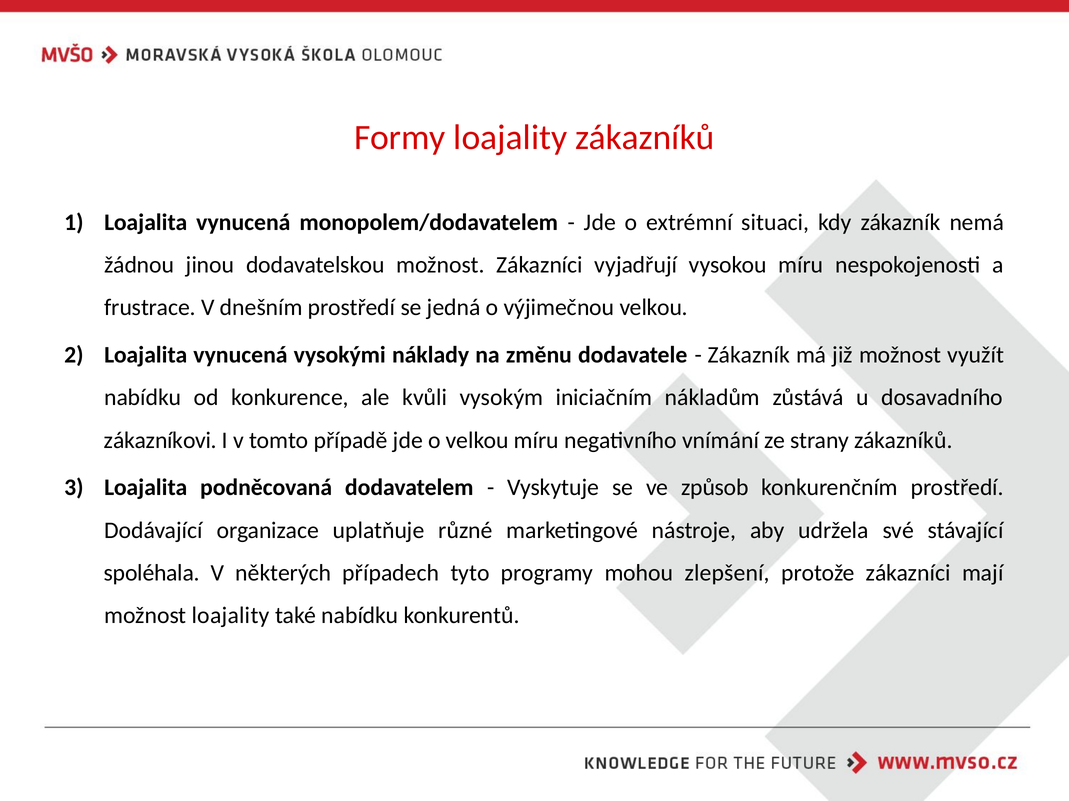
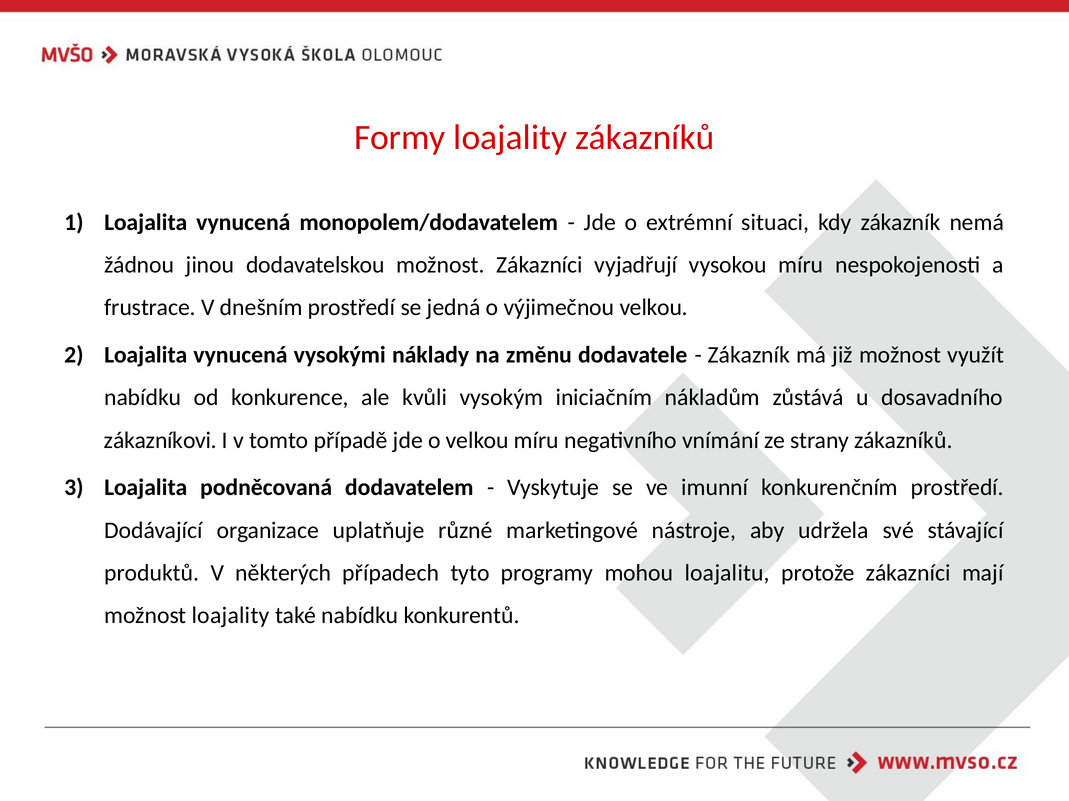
způsob: způsob -> imunní
spoléhala: spoléhala -> produktů
zlepšení: zlepšení -> loajalitu
